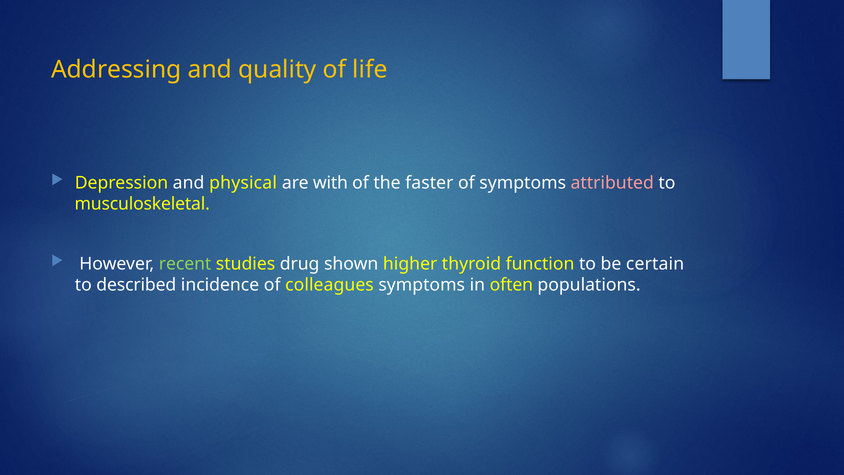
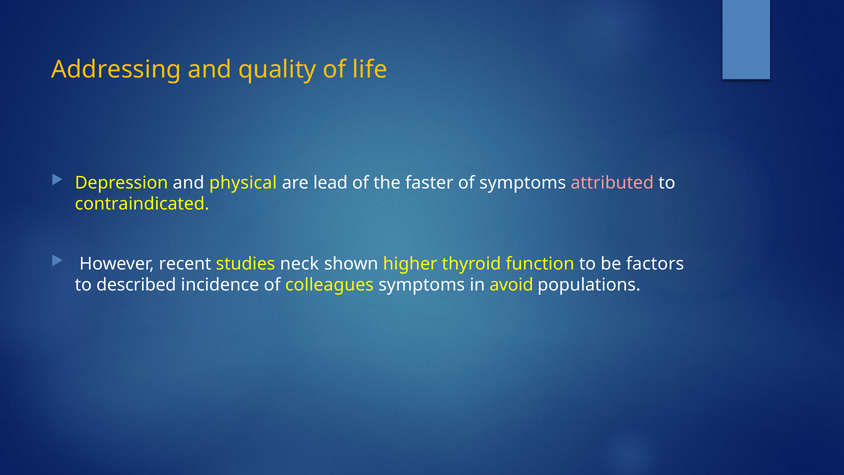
with: with -> lead
musculoskeletal: musculoskeletal -> contraindicated
recent colour: light green -> white
drug: drug -> neck
certain: certain -> factors
often: often -> avoid
